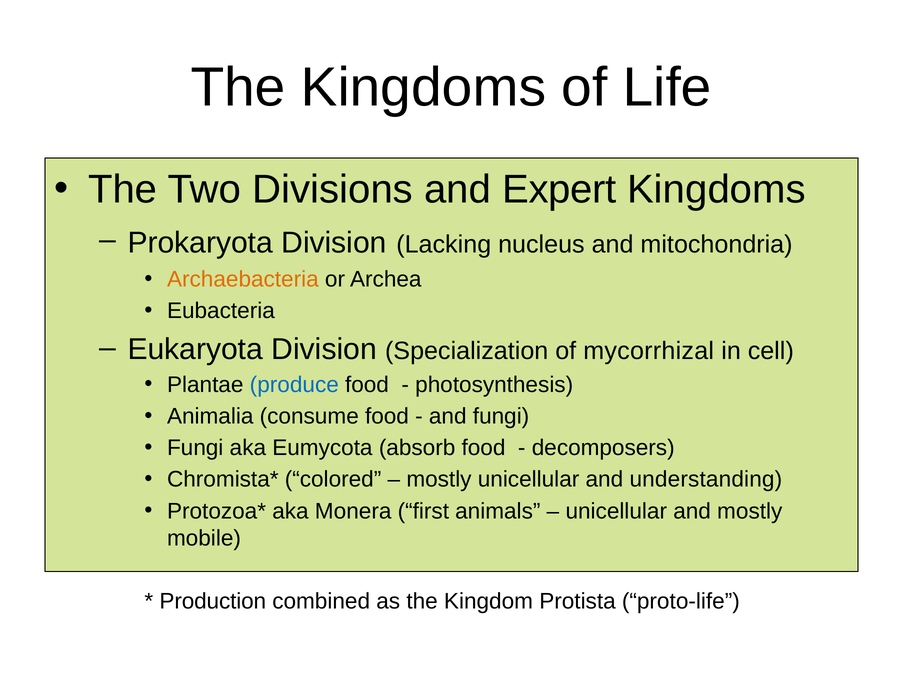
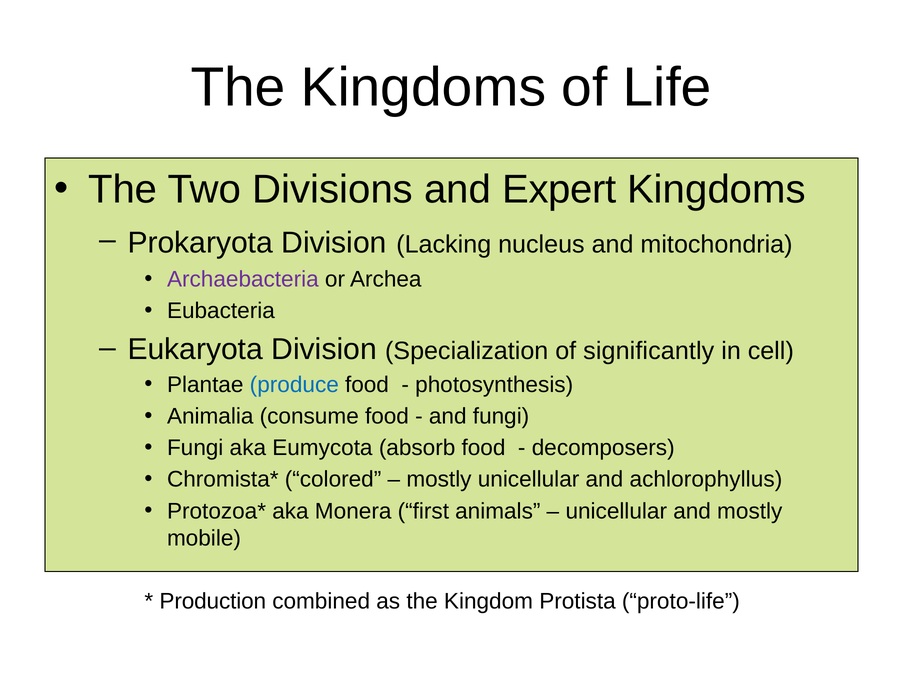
Archaebacteria colour: orange -> purple
mycorrhizal: mycorrhizal -> significantly
understanding: understanding -> achlorophyllus
